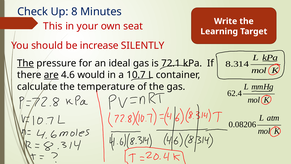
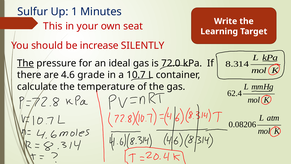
Check: Check -> Sulfur
Up 8: 8 -> 1
72.1: 72.1 -> 72.0
are underline: present -> none
would: would -> grade
